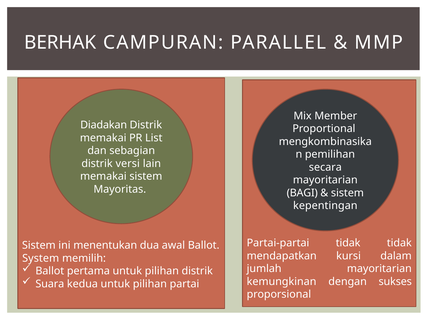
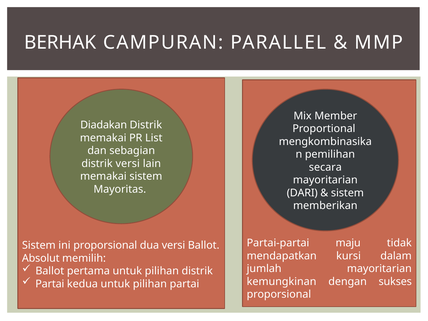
BAGI: BAGI -> DARI
kepentingan: kepentingan -> memberikan
Partai-partai tidak: tidak -> maju
ini menentukan: menentukan -> proporsional
dua awal: awal -> versi
System: System -> Absolut
Suara at (50, 284): Suara -> Partai
